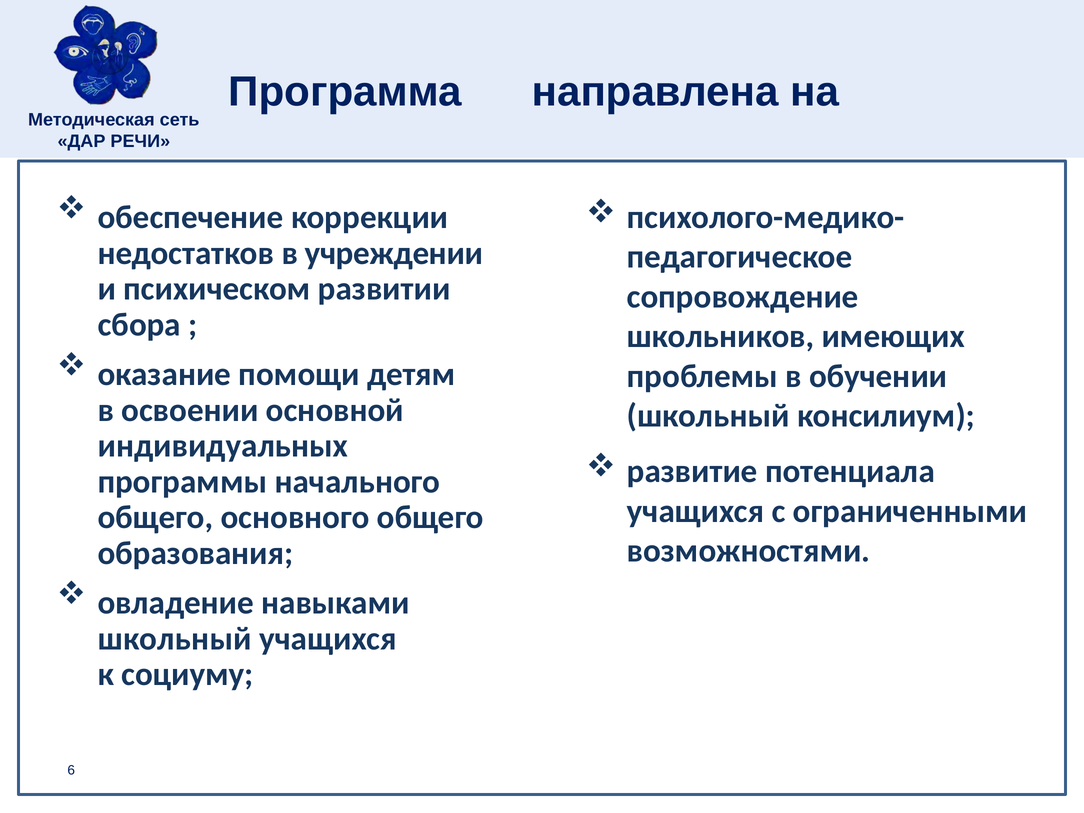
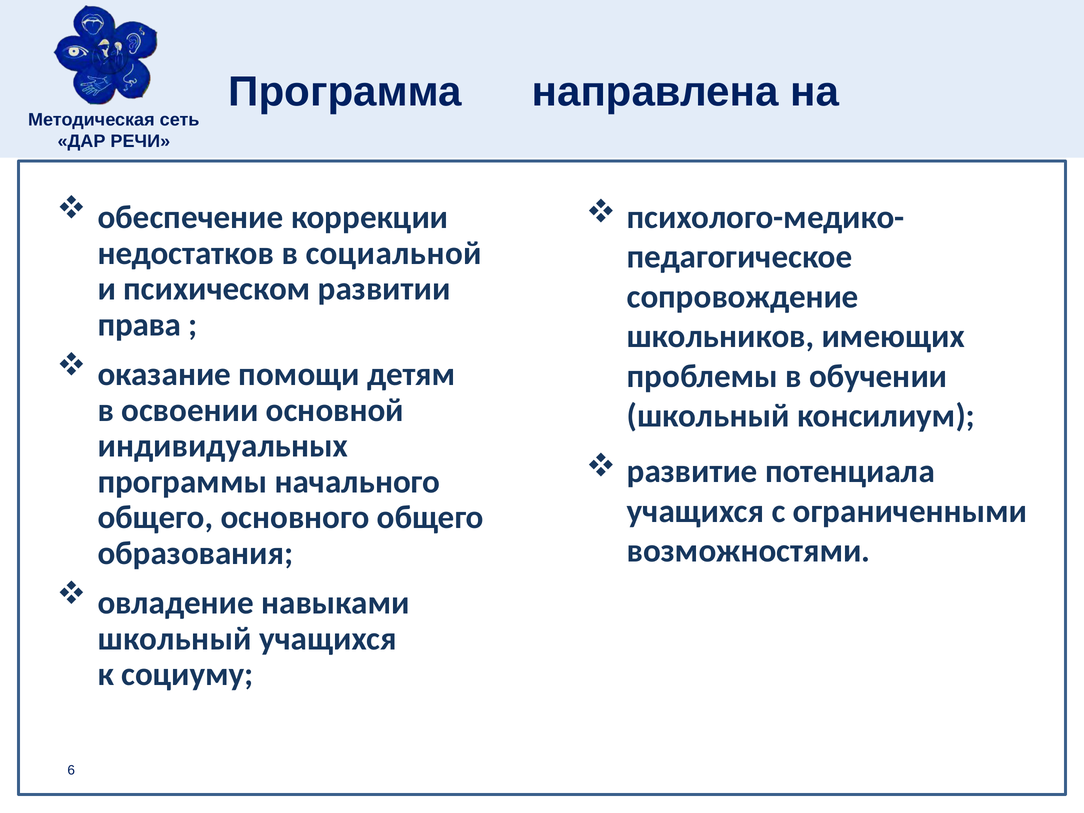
учреждении: учреждении -> социальной
сбора: сбора -> права
